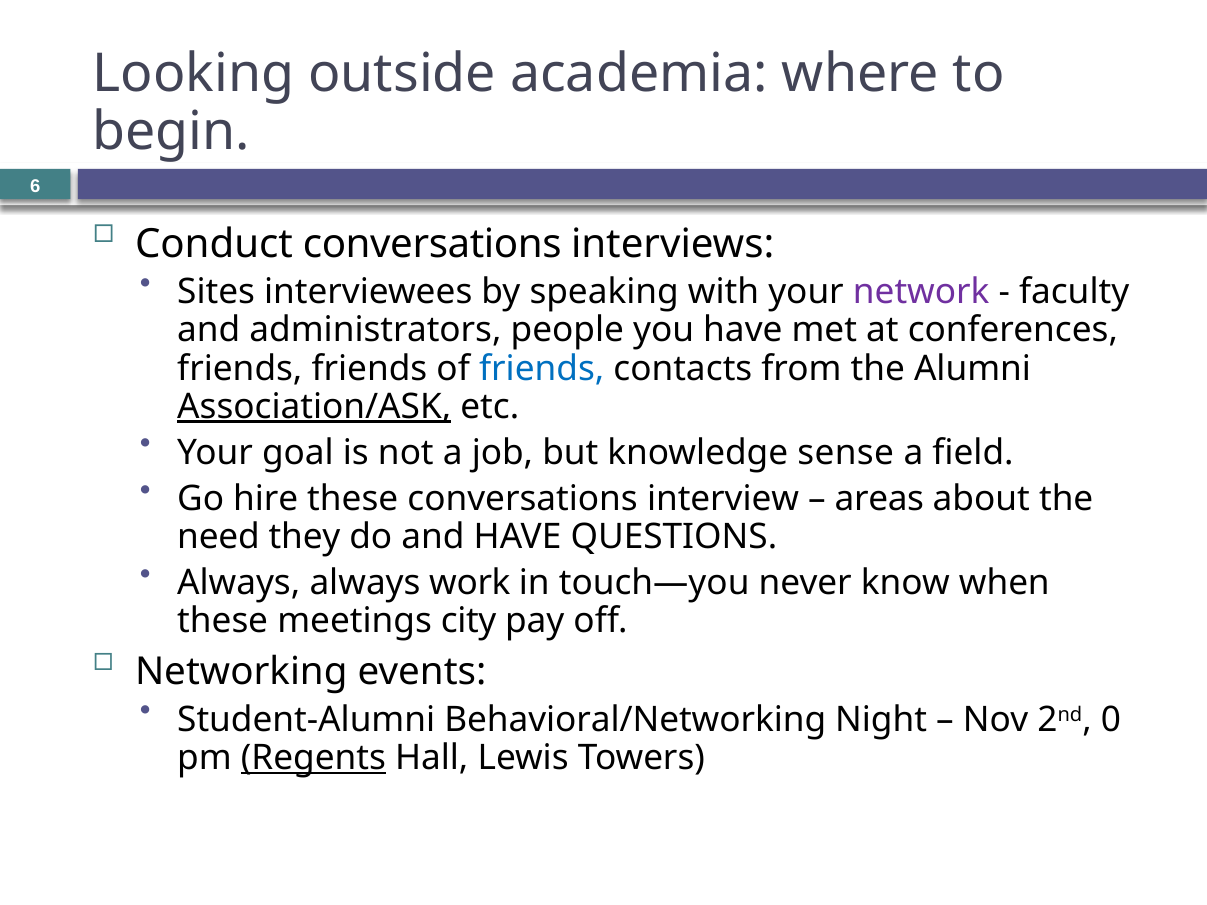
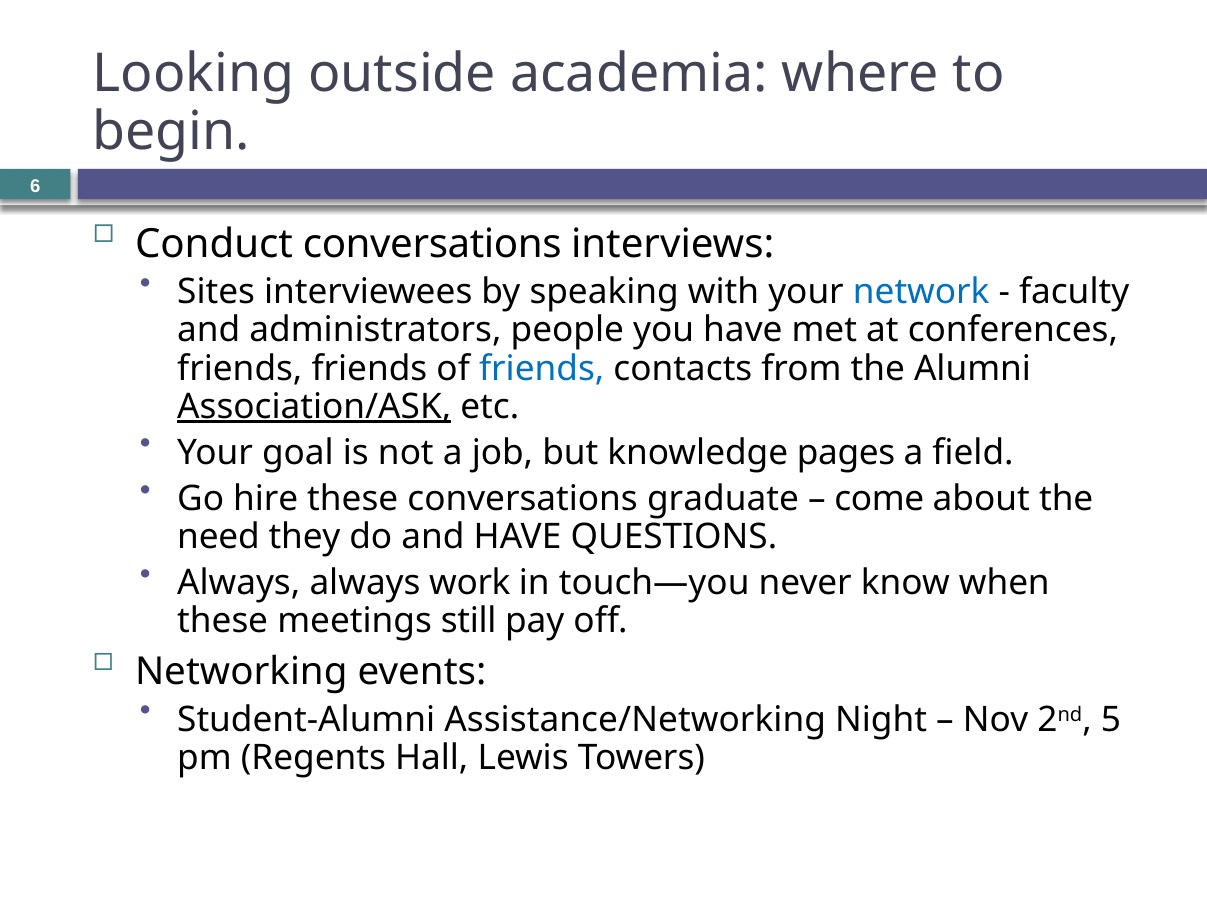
network colour: purple -> blue
sense: sense -> pages
interview: interview -> graduate
areas: areas -> come
city: city -> still
Behavioral/Networking: Behavioral/Networking -> Assistance/Networking
0: 0 -> 5
Regents underline: present -> none
